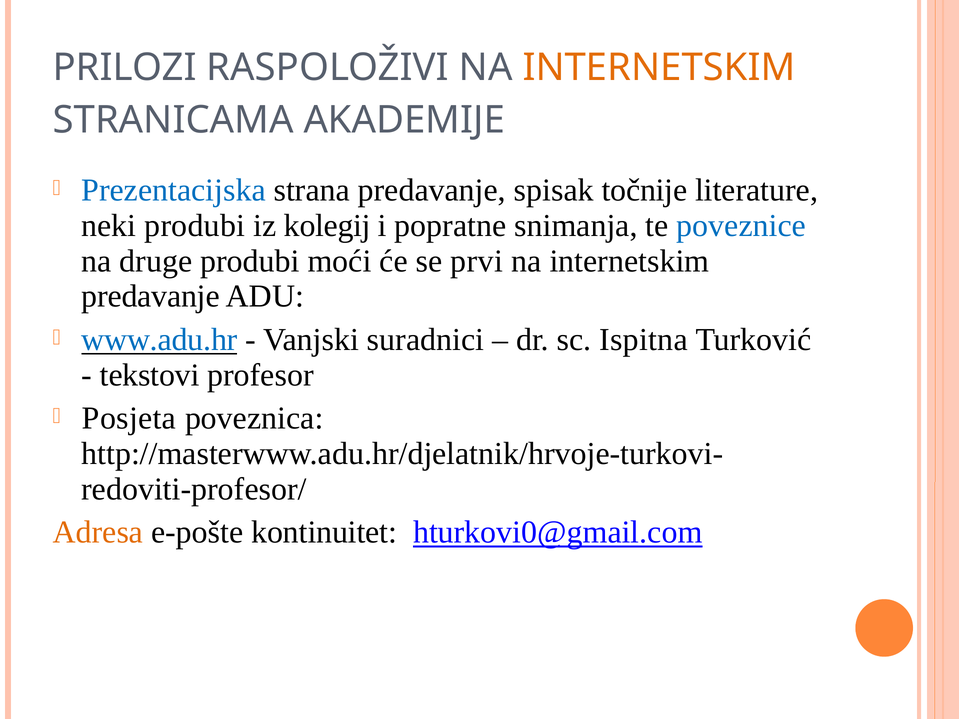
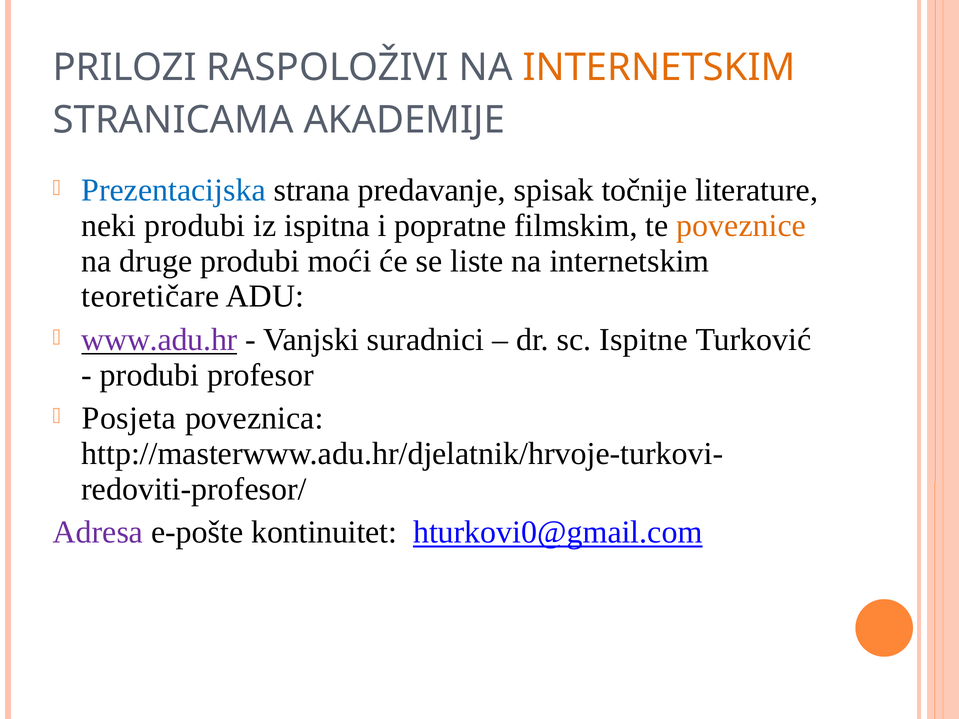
kolegij: kolegij -> ispitna
snimanja: snimanja -> filmskim
poveznice colour: blue -> orange
prvi: prvi -> liste
predavanje at (151, 296): predavanje -> teoretičare
www.adu.hr colour: blue -> purple
Ispitna: Ispitna -> Ispitne
tekstovi at (150, 375): tekstovi -> produbi
Adresa colour: orange -> purple
